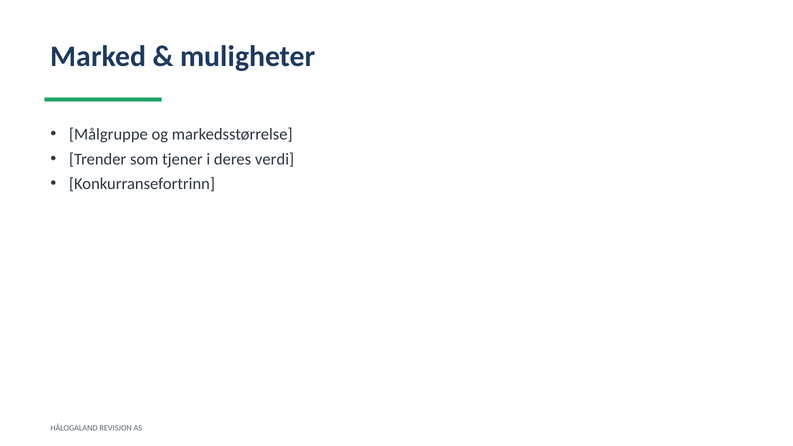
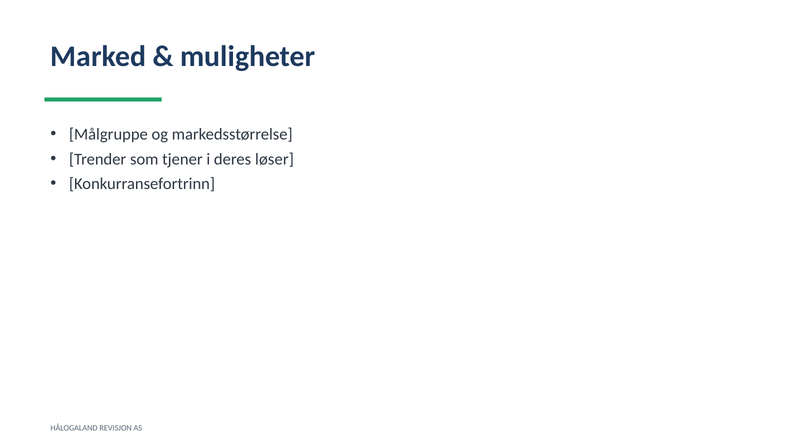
verdi: verdi -> løser
